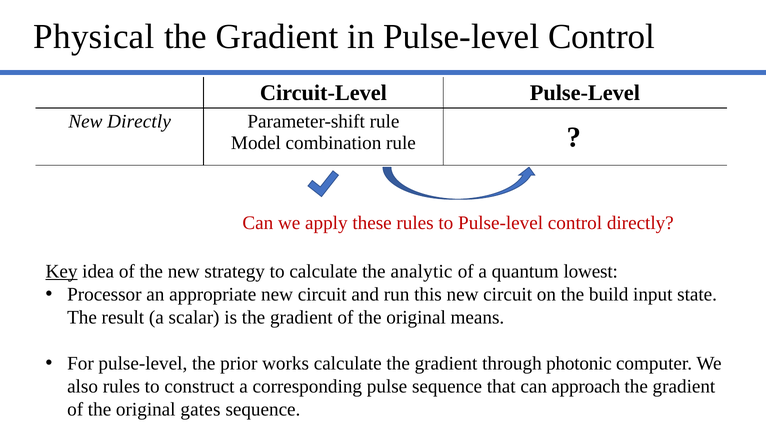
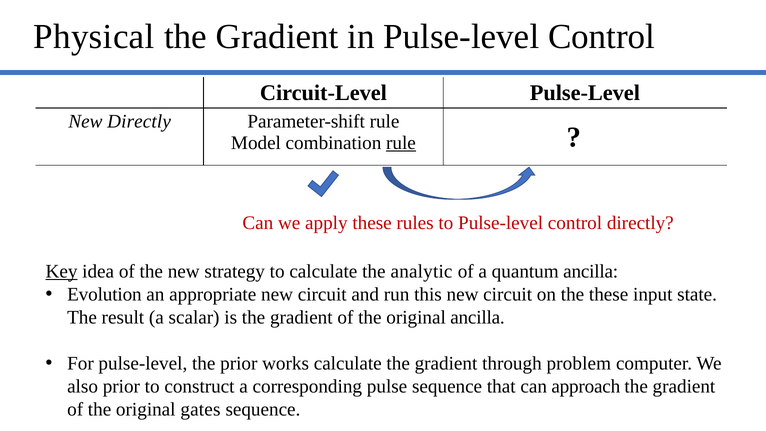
rule at (401, 143) underline: none -> present
quantum lowest: lowest -> ancilla
Processor: Processor -> Evolution
the build: build -> these
original means: means -> ancilla
photonic: photonic -> problem
also rules: rules -> prior
